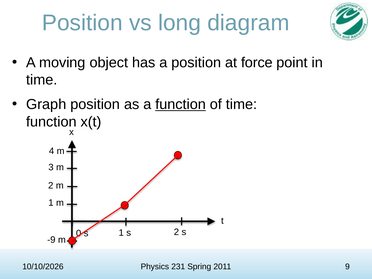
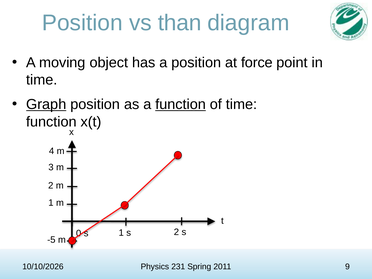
long: long -> than
Graph underline: none -> present
-9: -9 -> -5
